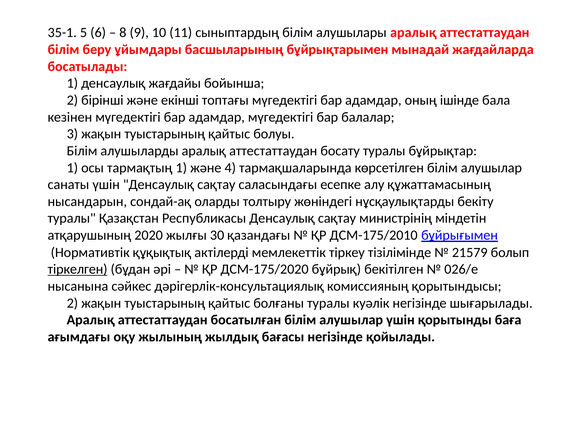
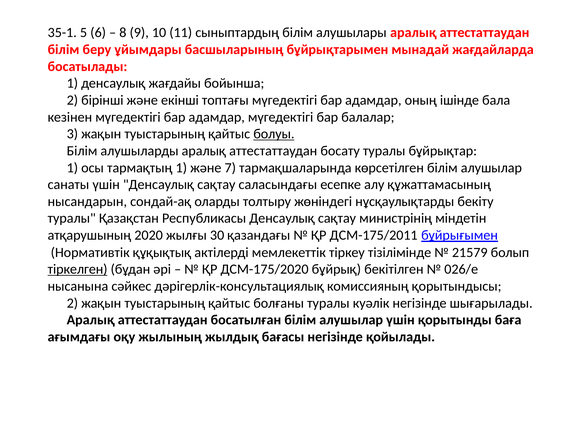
болуы underline: none -> present
4: 4 -> 7
ДСМ-175/2010: ДСМ-175/2010 -> ДСМ-175/2011
